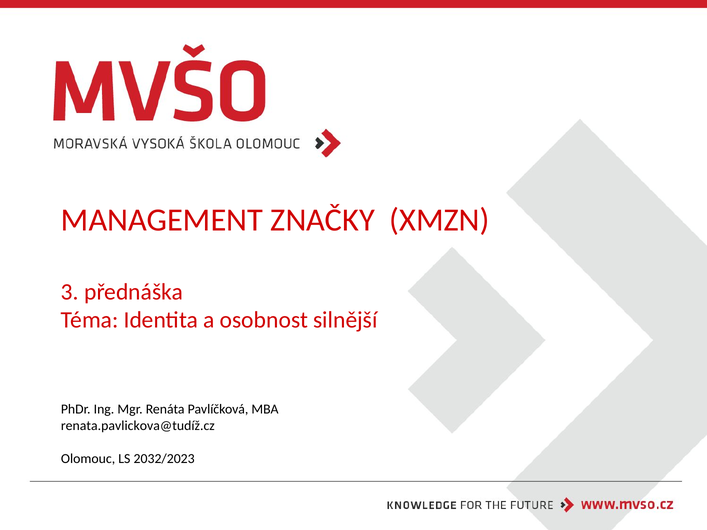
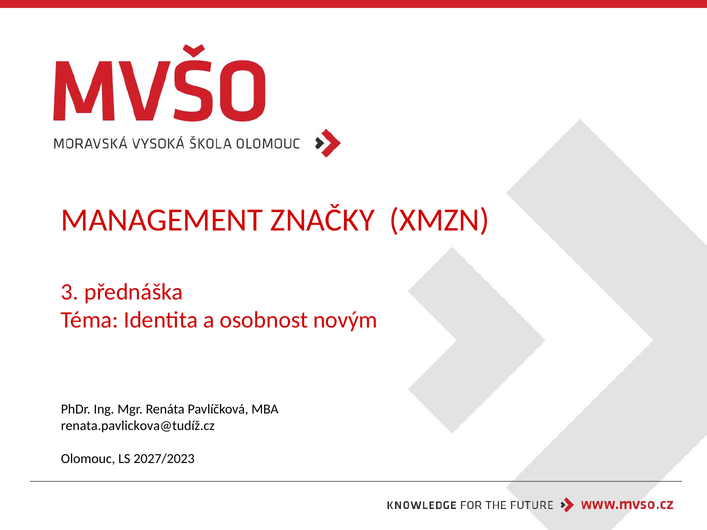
silnější: silnější -> novým
2032/2023: 2032/2023 -> 2027/2023
